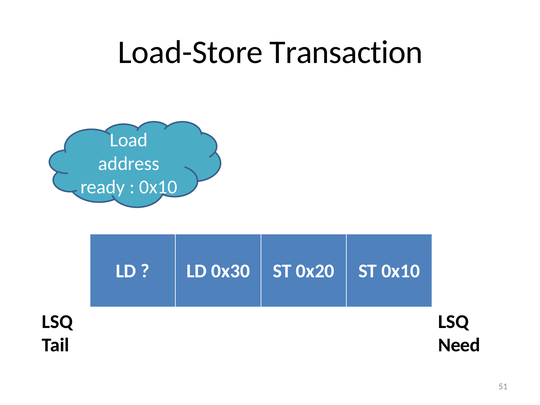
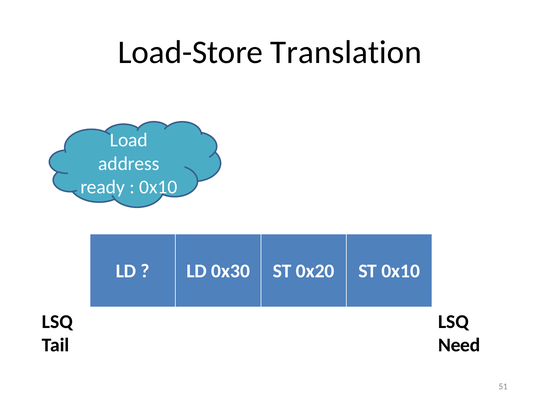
Transaction: Transaction -> Translation
